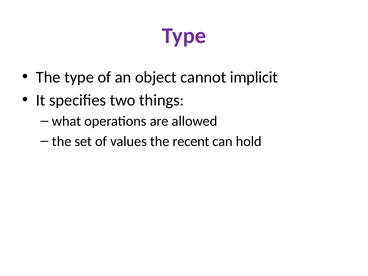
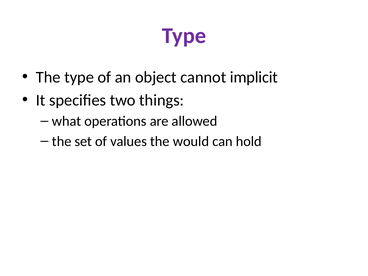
recent: recent -> would
